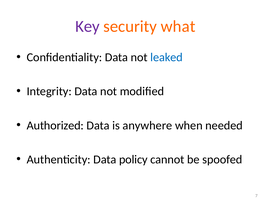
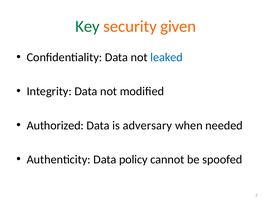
Key colour: purple -> green
what: what -> given
anywhere: anywhere -> adversary
